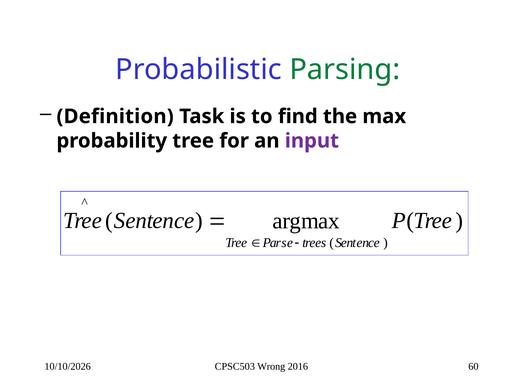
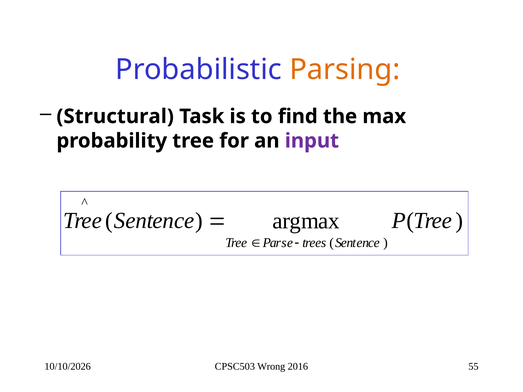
Parsing colour: green -> orange
Definition: Definition -> Structural
60: 60 -> 55
